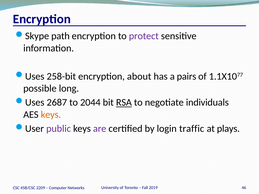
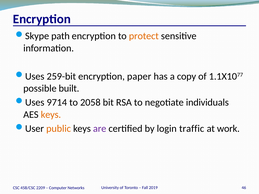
protect colour: purple -> orange
258-bit: 258-bit -> 259-bit
about: about -> paper
pairs: pairs -> copy
long: long -> built
2687: 2687 -> 9714
2044: 2044 -> 2058
RSA underline: present -> none
public colour: purple -> orange
plays: plays -> work
